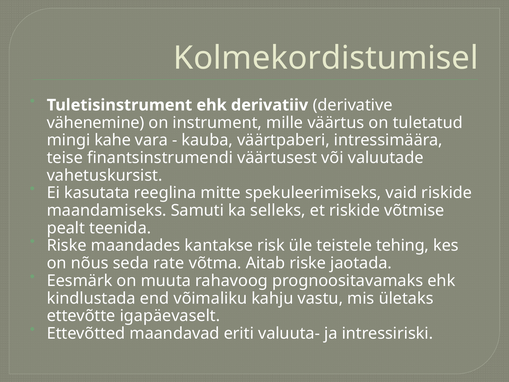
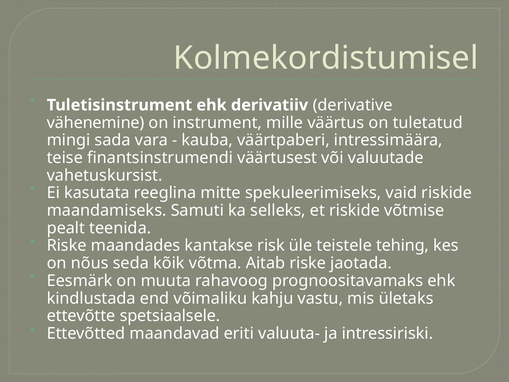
kahe: kahe -> sada
rate: rate -> kõik
igapäevaselt: igapäevaselt -> spetsiaalsele
